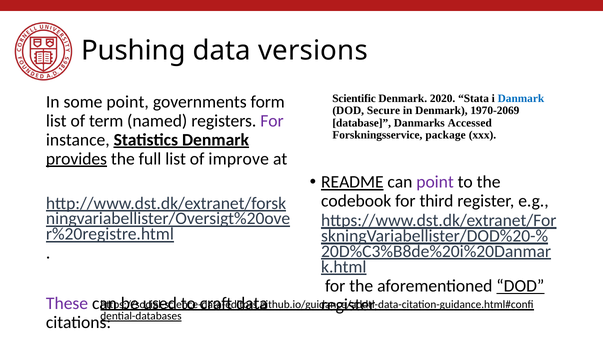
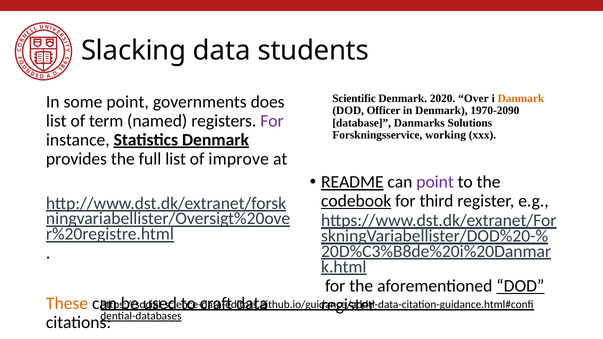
Pushing: Pushing -> Slacking
versions: versions -> students
Stata: Stata -> Over
Danmark colour: blue -> orange
form: form -> does
Secure: Secure -> Officer
1970-2069: 1970-2069 -> 1970-2090
Accessed: Accessed -> Solutions
package: package -> working
provides underline: present -> none
codebook underline: none -> present
These colour: purple -> orange
